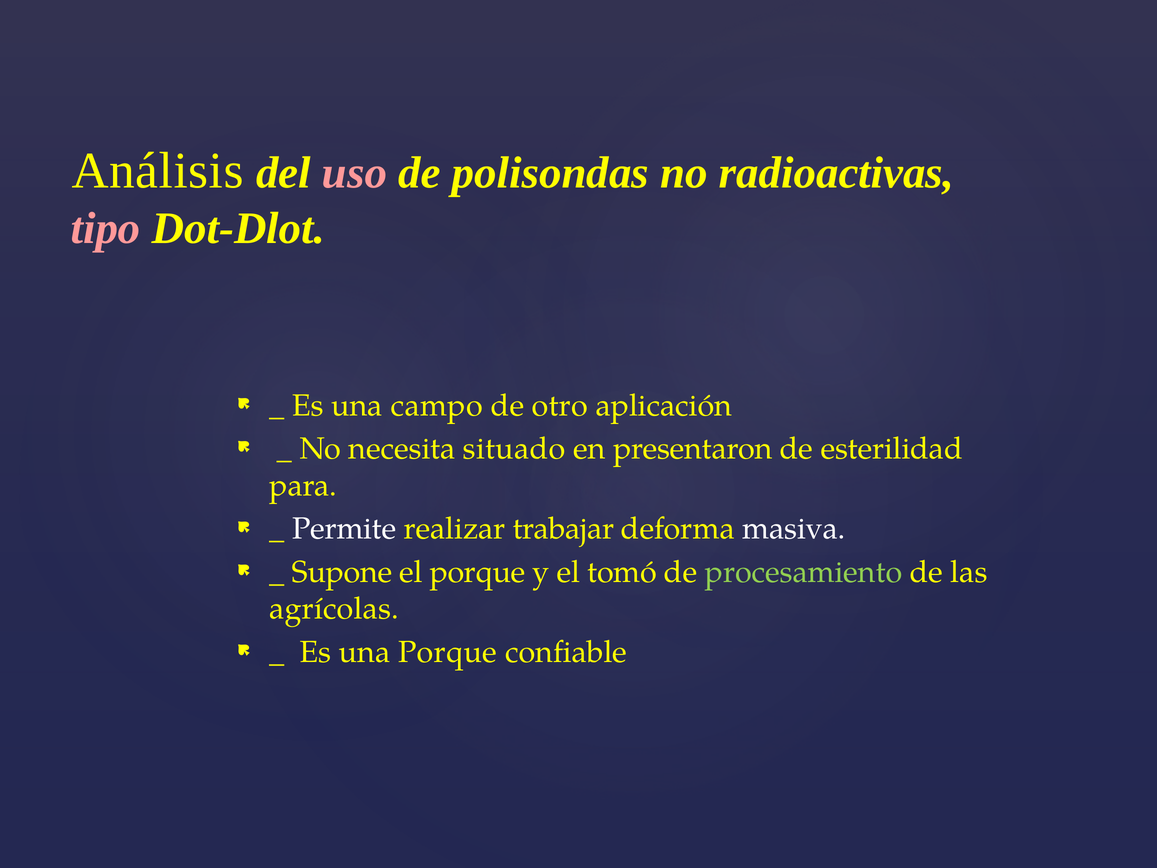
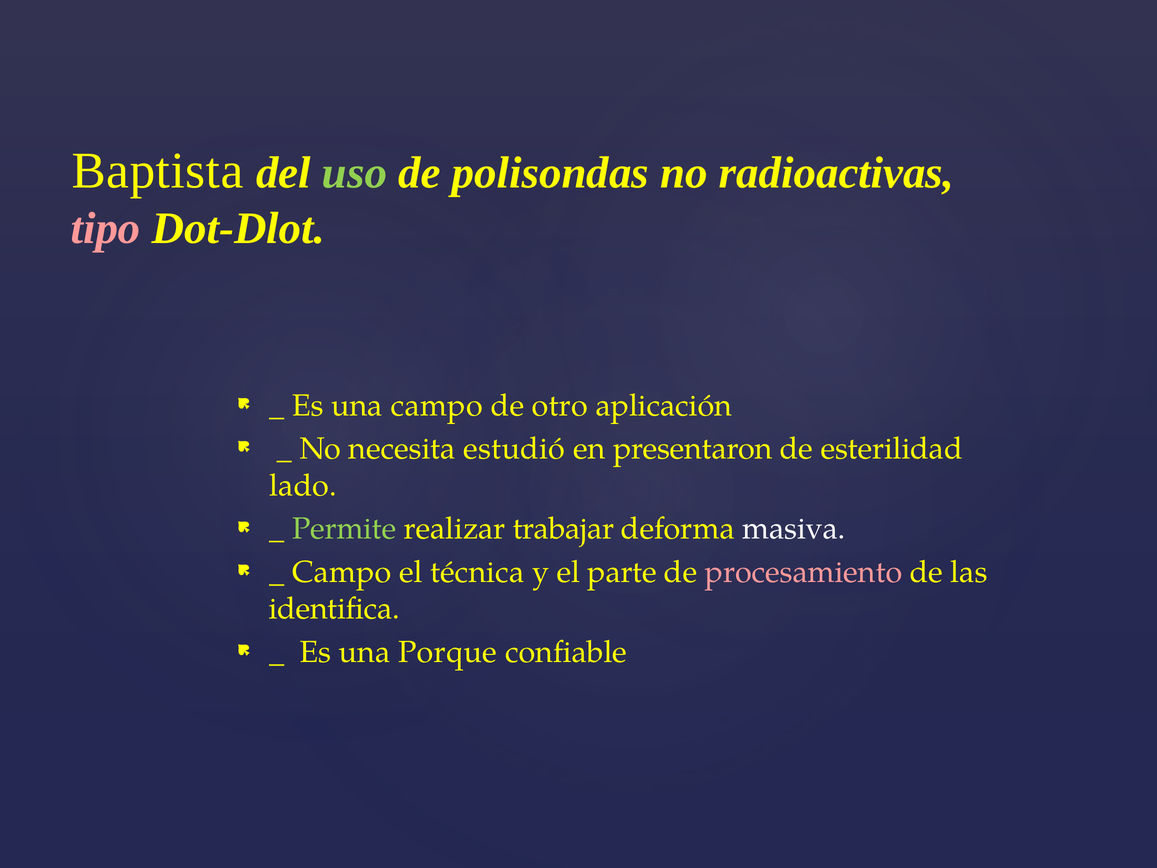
Análisis: Análisis -> Baptista
uso colour: pink -> light green
situado: situado -> estudió
para: para -> lado
Permite colour: white -> light green
Supone at (342, 572): Supone -> Campo
el porque: porque -> técnica
tomó: tomó -> parte
procesamiento colour: light green -> pink
agrícolas: agrícolas -> identifica
